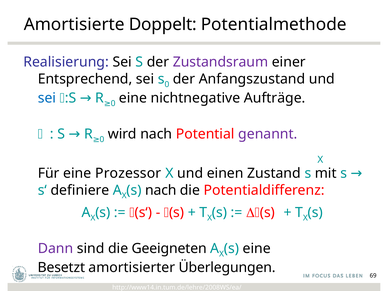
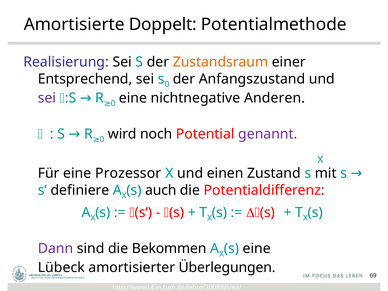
Zustandsraum colour: purple -> orange
sei at (47, 98) colour: blue -> purple
Aufträge: Aufträge -> Anderen
wird nach: nach -> noch
s nach: nach -> auch
Geeigneten: Geeigneten -> Bekommen
Besetzt: Besetzt -> Lübeck
